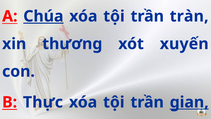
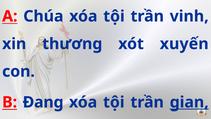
Chúa underline: present -> none
tràn: tràn -> vinh
Thực: Thực -> Đang
